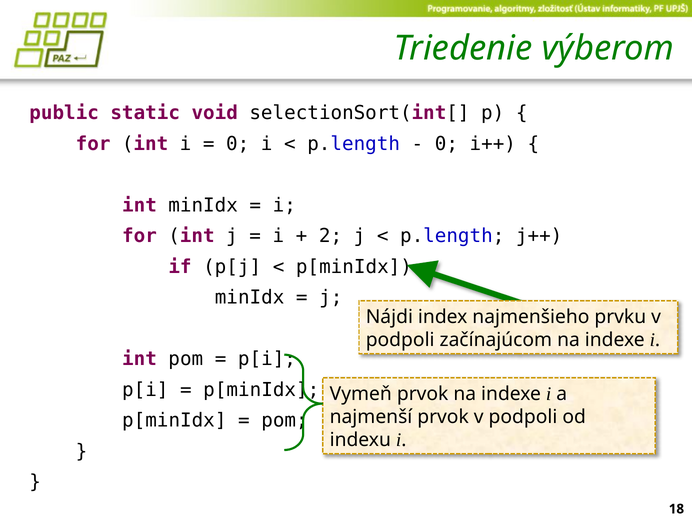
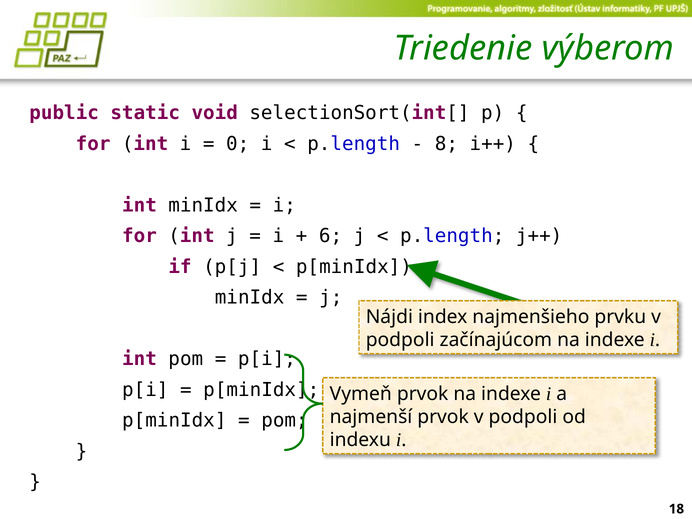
0 at (446, 144): 0 -> 8
2: 2 -> 6
